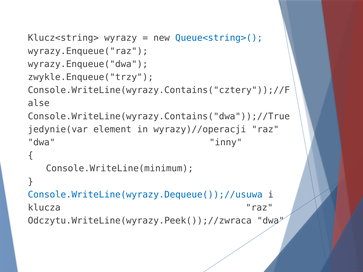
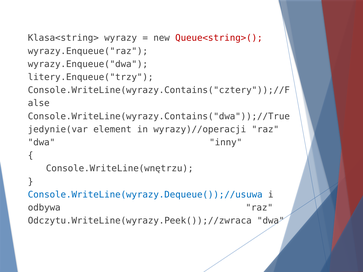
Klucz<string>: Klucz<string> -> Klasa<string>
Queue<string>( colour: blue -> red
zwykle.Enqueue("trzy: zwykle.Enqueue("trzy -> litery.Enqueue("trzy
Console.WriteLine(minimum: Console.WriteLine(minimum -> Console.WriteLine(wnętrzu
klucza: klucza -> odbywa
